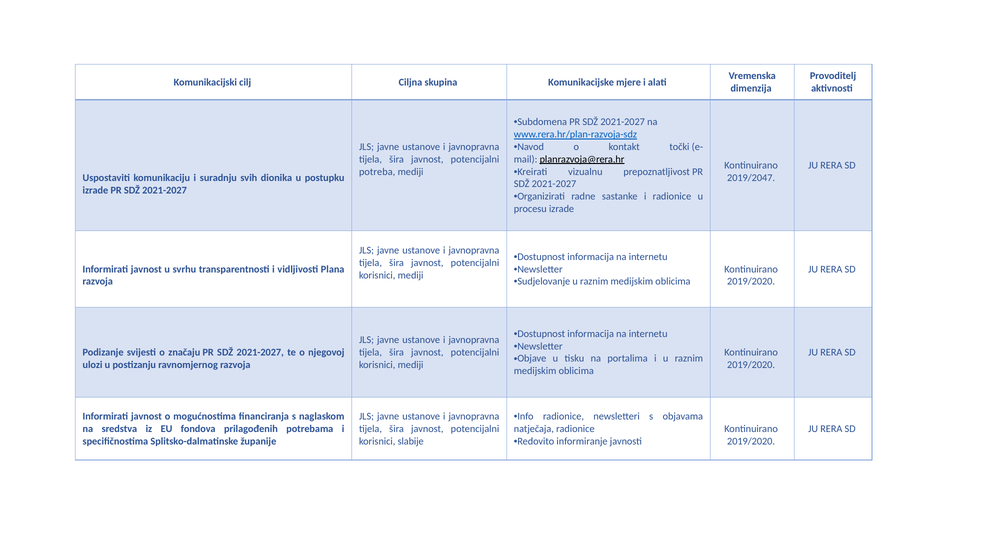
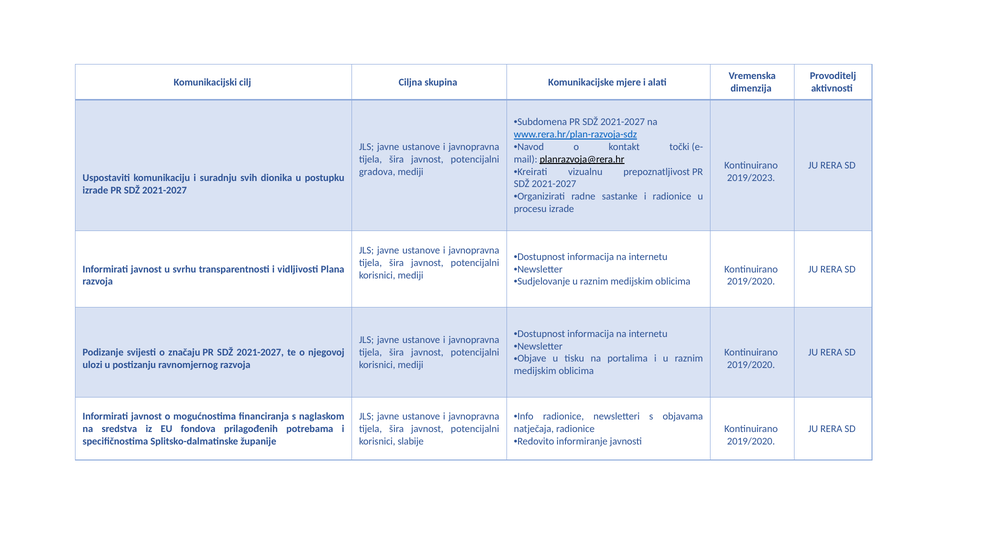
potreba: potreba -> gradova
2019/2047: 2019/2047 -> 2019/2023
